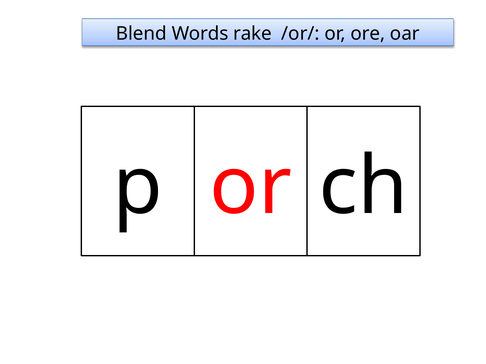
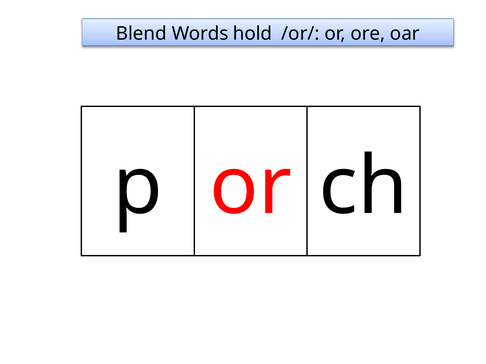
rake: rake -> hold
